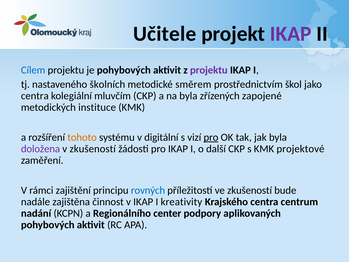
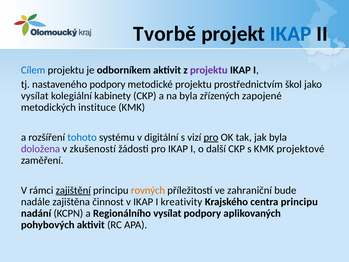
Učitele: Učitele -> Tvorbě
IKAP at (291, 34) colour: purple -> blue
je pohybových: pohybových -> odborníkem
nastaveného školních: školních -> podpory
metodické směrem: směrem -> projektu
centra at (35, 96): centra -> vysílat
mluvčím: mluvčím -> kabinety
tohoto colour: orange -> blue
zajištění underline: none -> present
rovných colour: blue -> orange
ve zkušeností: zkušeností -> zahraniční
centra centrum: centrum -> principu
Regionálního center: center -> vysílat
